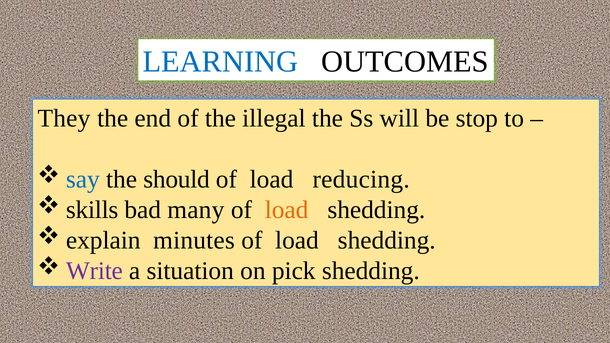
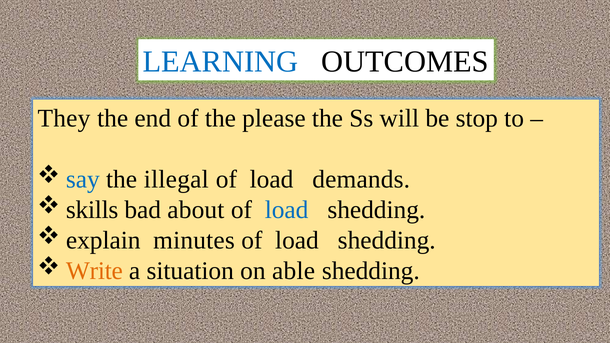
illegal: illegal -> please
should: should -> illegal
reducing: reducing -> demands
many: many -> about
load at (287, 210) colour: orange -> blue
Write colour: purple -> orange
pick: pick -> able
